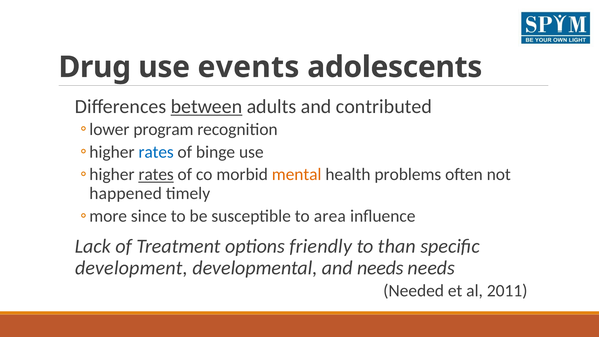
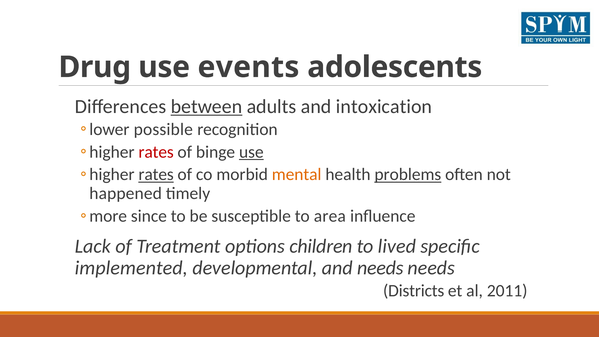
contributed: contributed -> intoxication
program: program -> possible
rates at (156, 152) colour: blue -> red
use at (251, 152) underline: none -> present
problems underline: none -> present
friendly: friendly -> children
than: than -> lived
development: development -> implemented
Needed: Needed -> Districts
